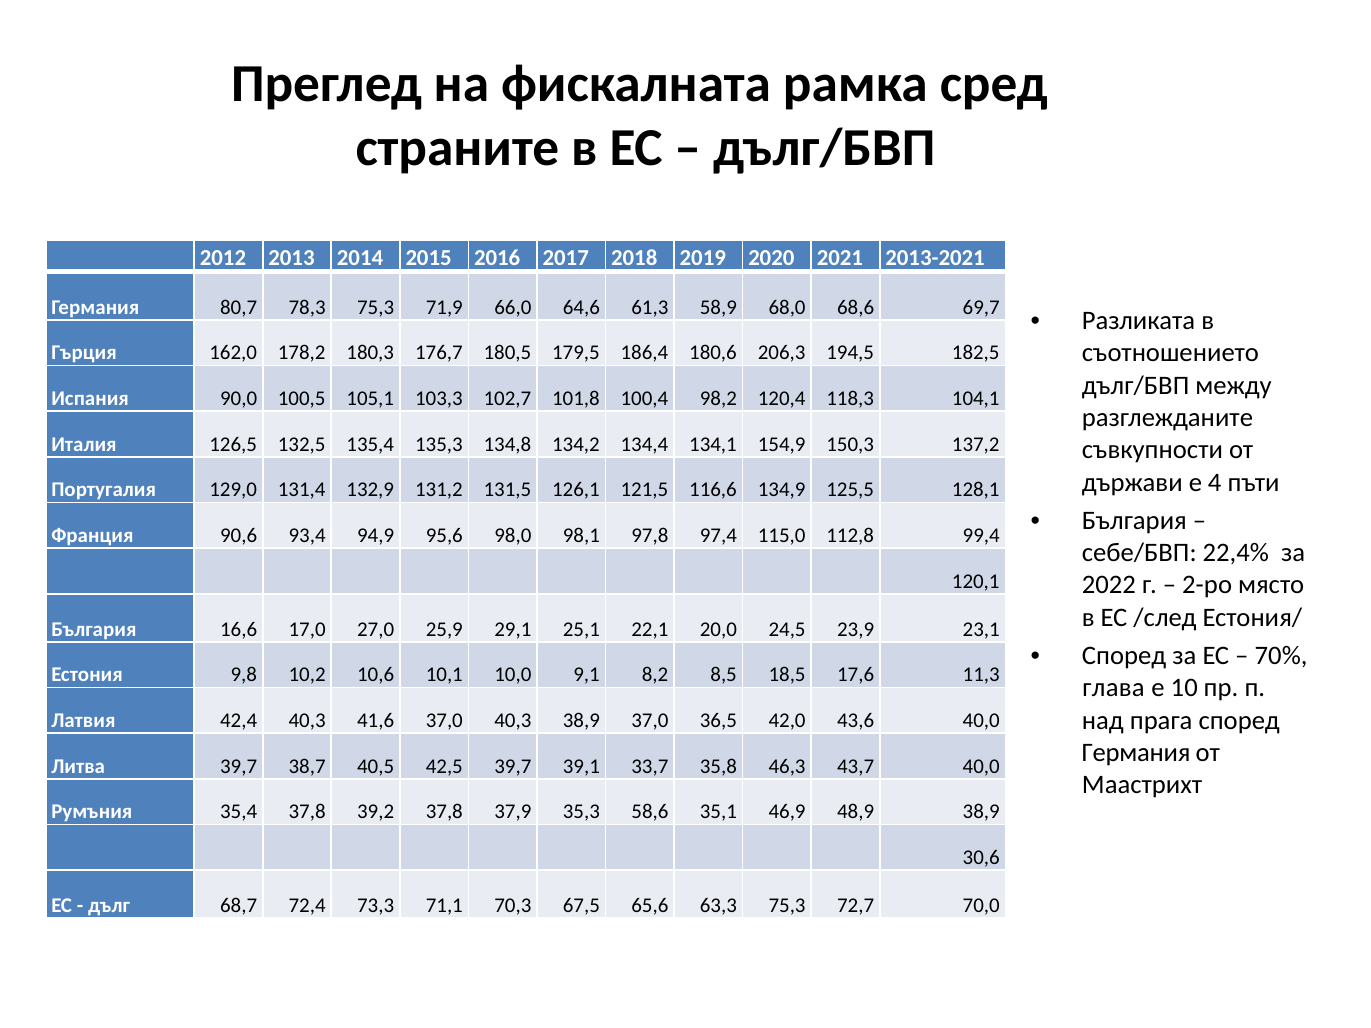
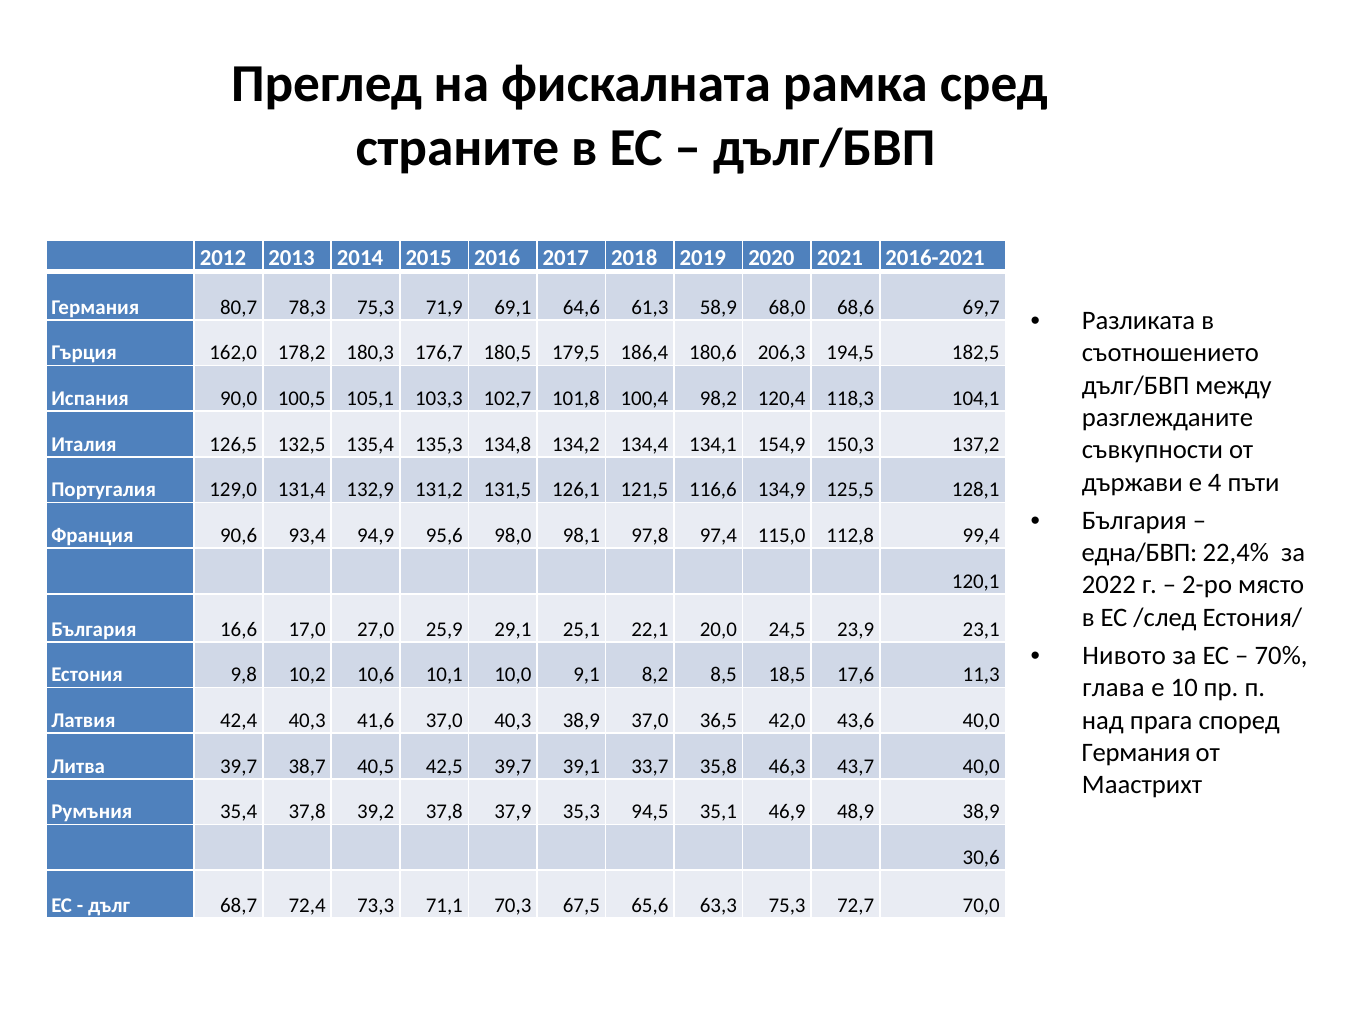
2013-2021: 2013-2021 -> 2016-2021
66,0: 66,0 -> 69,1
себе/БВП: себе/БВП -> една/БВП
Според at (1124, 656): Според -> Нивото
58,6: 58,6 -> 94,5
